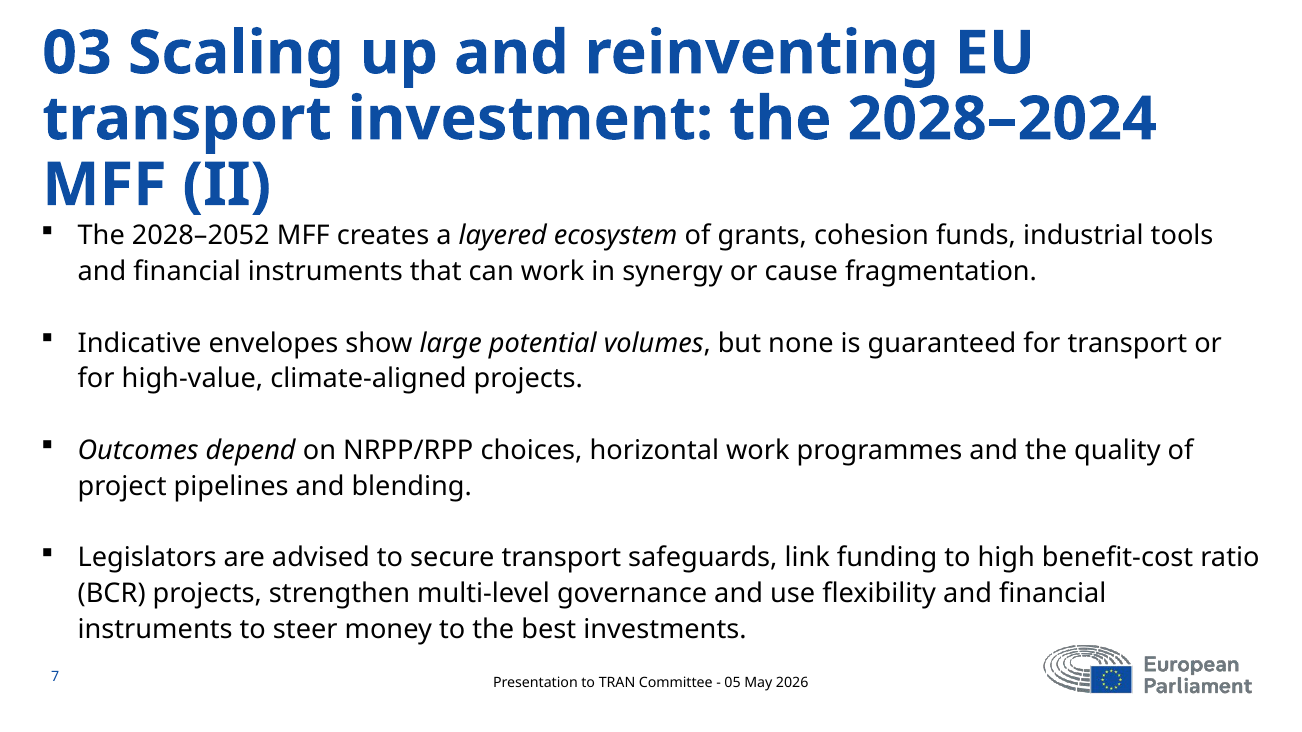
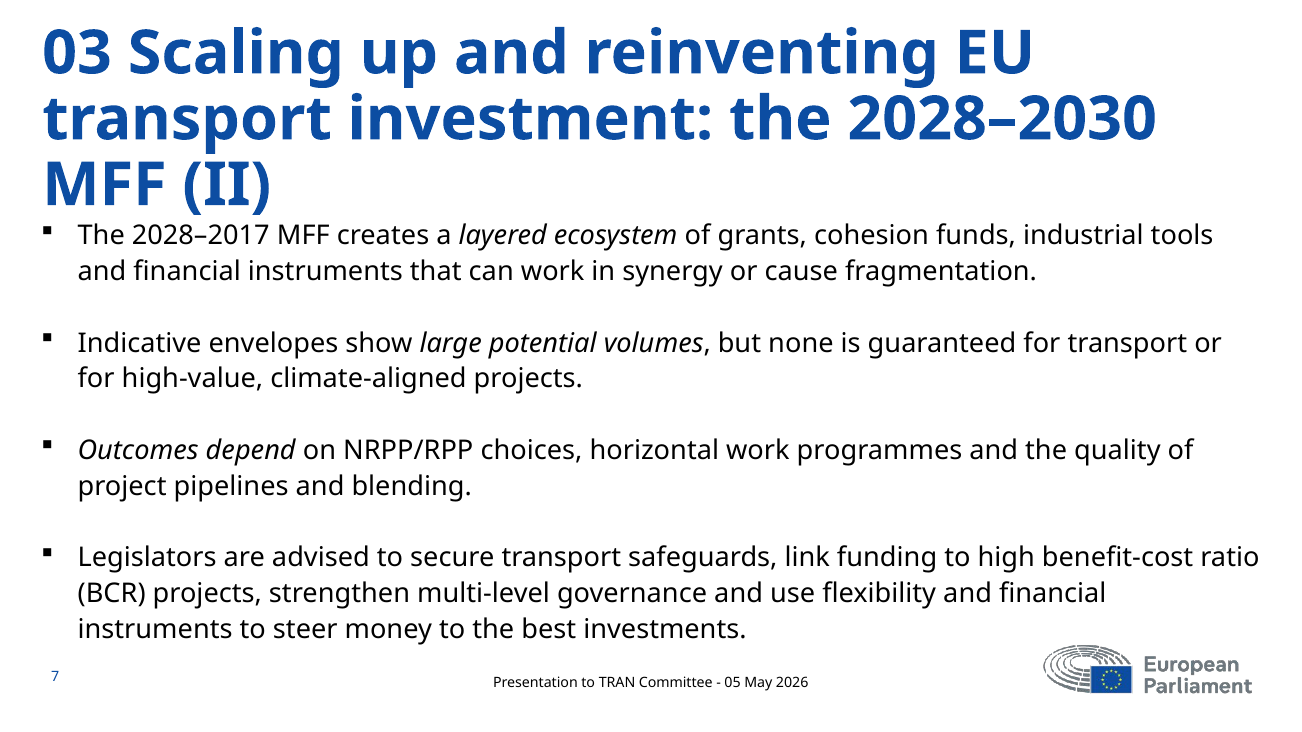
2028–2024: 2028–2024 -> 2028–2030
2028–2052: 2028–2052 -> 2028–2017
